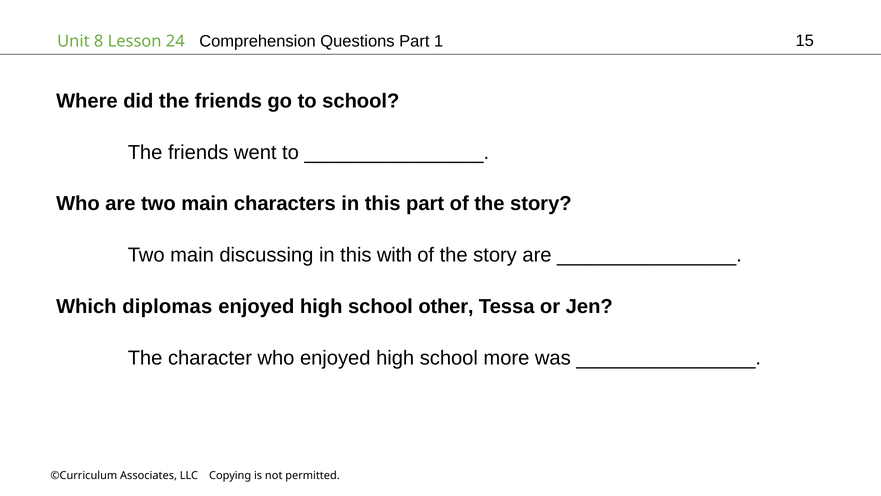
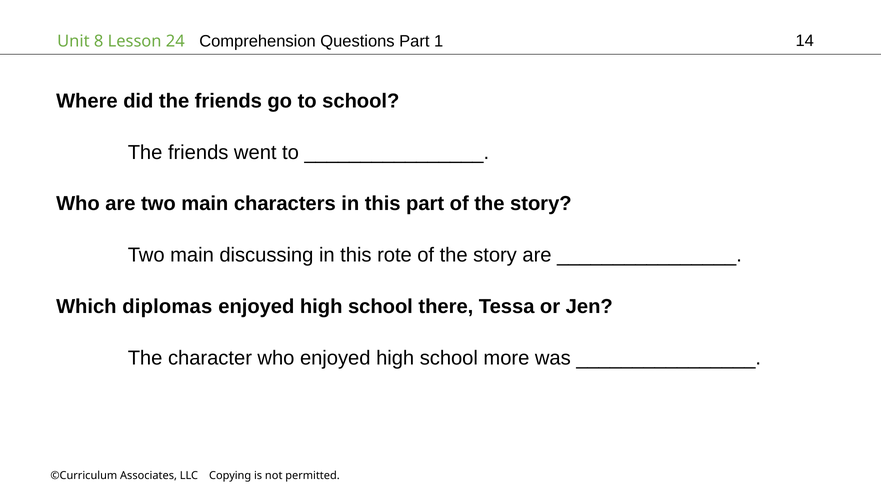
15: 15 -> 14
with: with -> rote
other: other -> there
